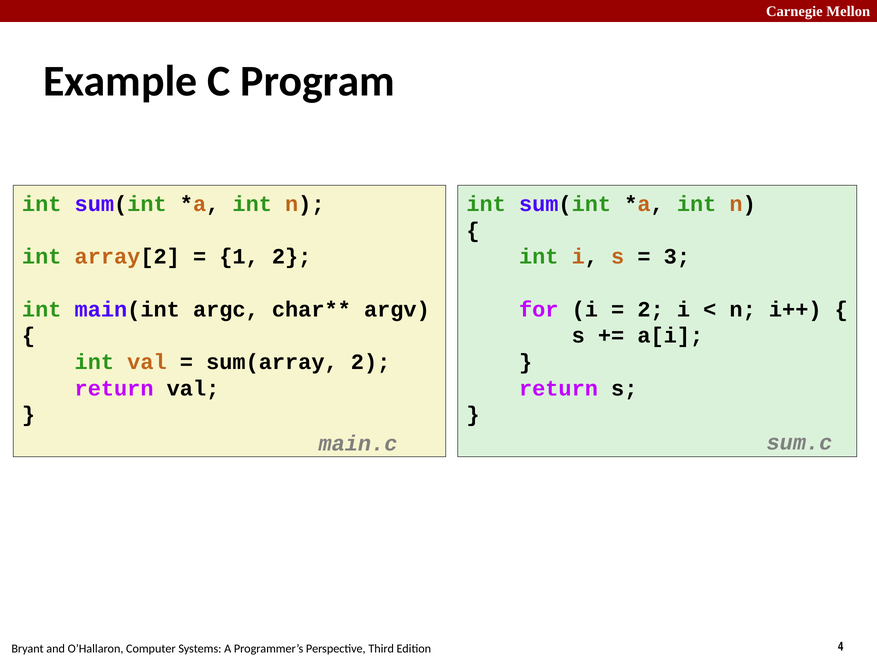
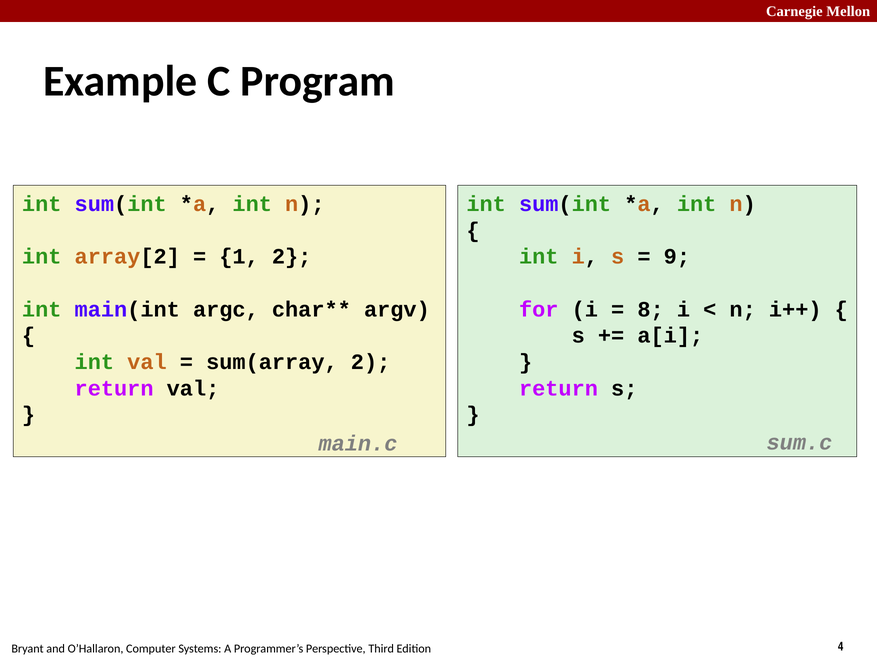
3: 3 -> 9
2 at (651, 309): 2 -> 8
